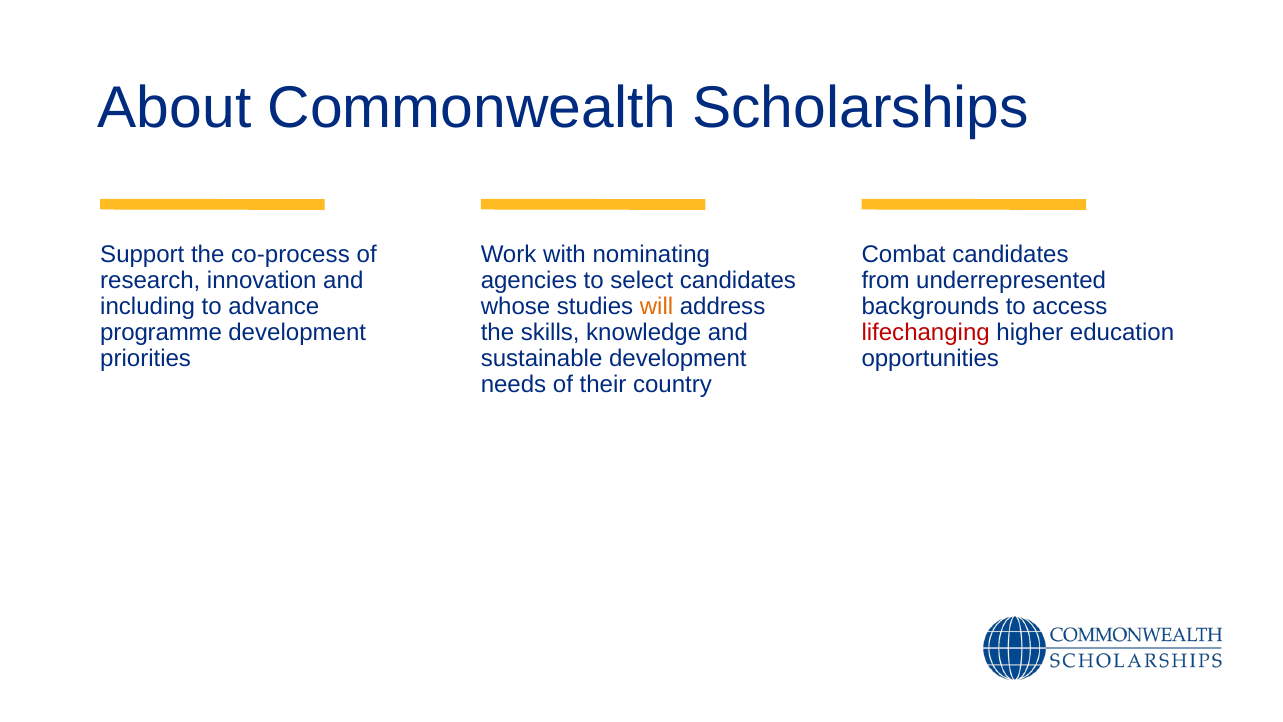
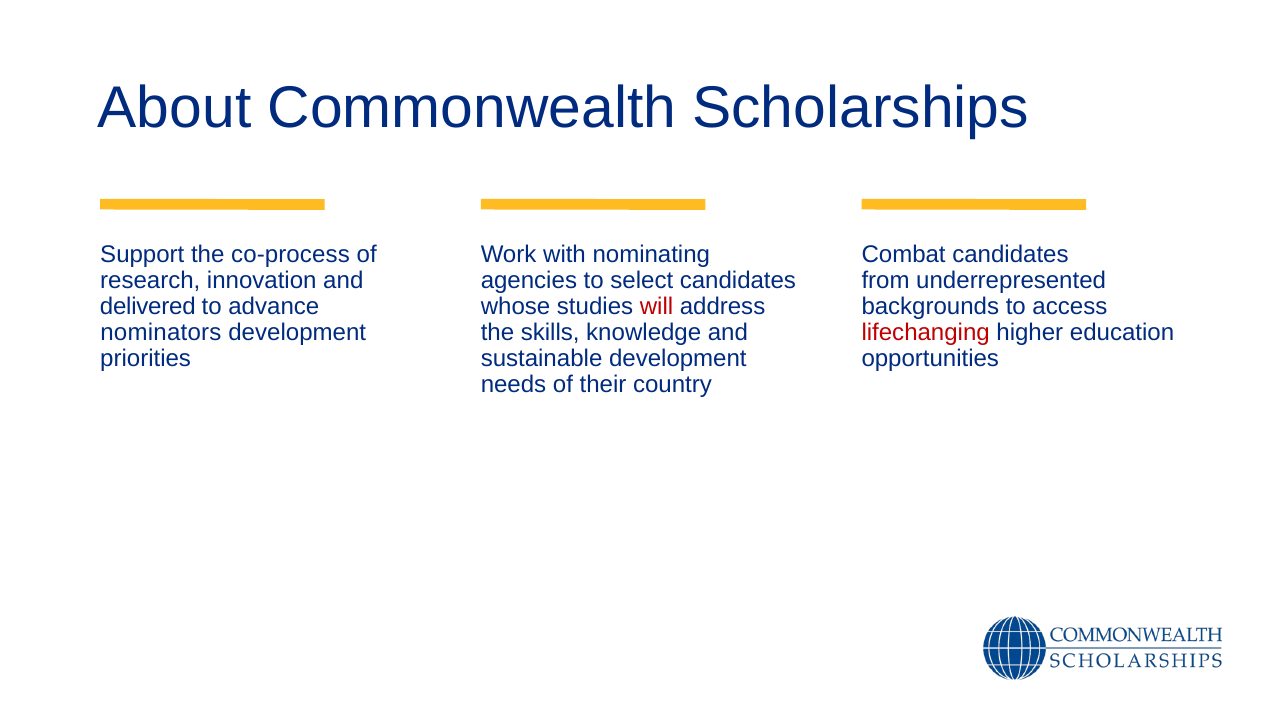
including: including -> delivered
will colour: orange -> red
programme: programme -> nominators
